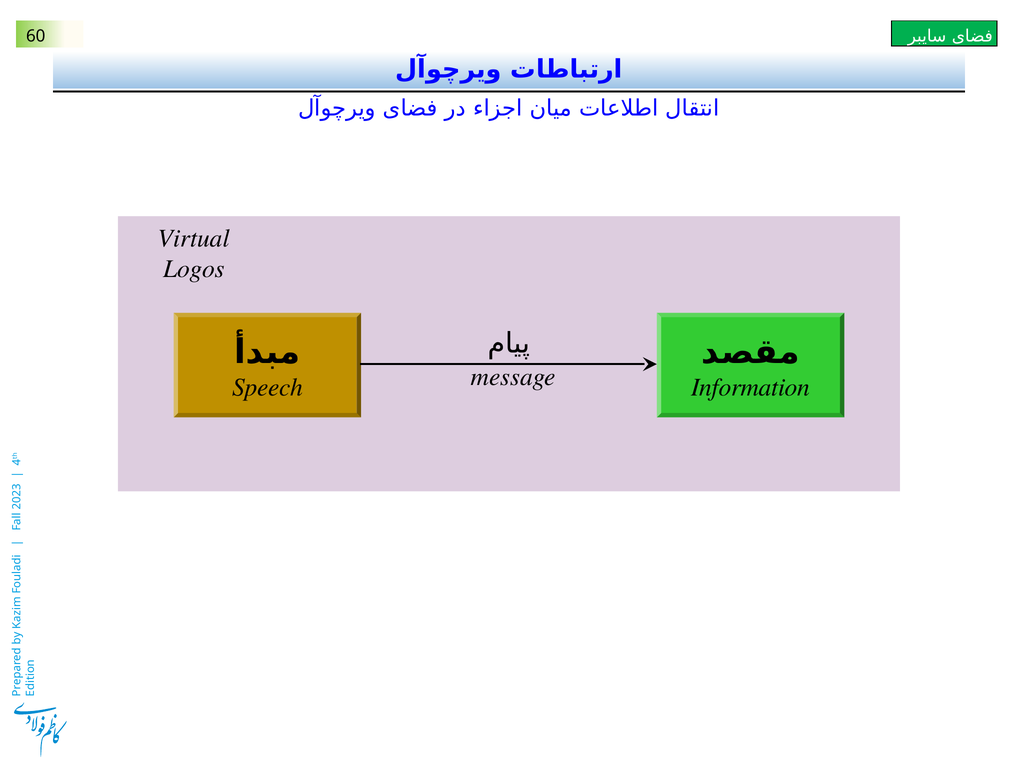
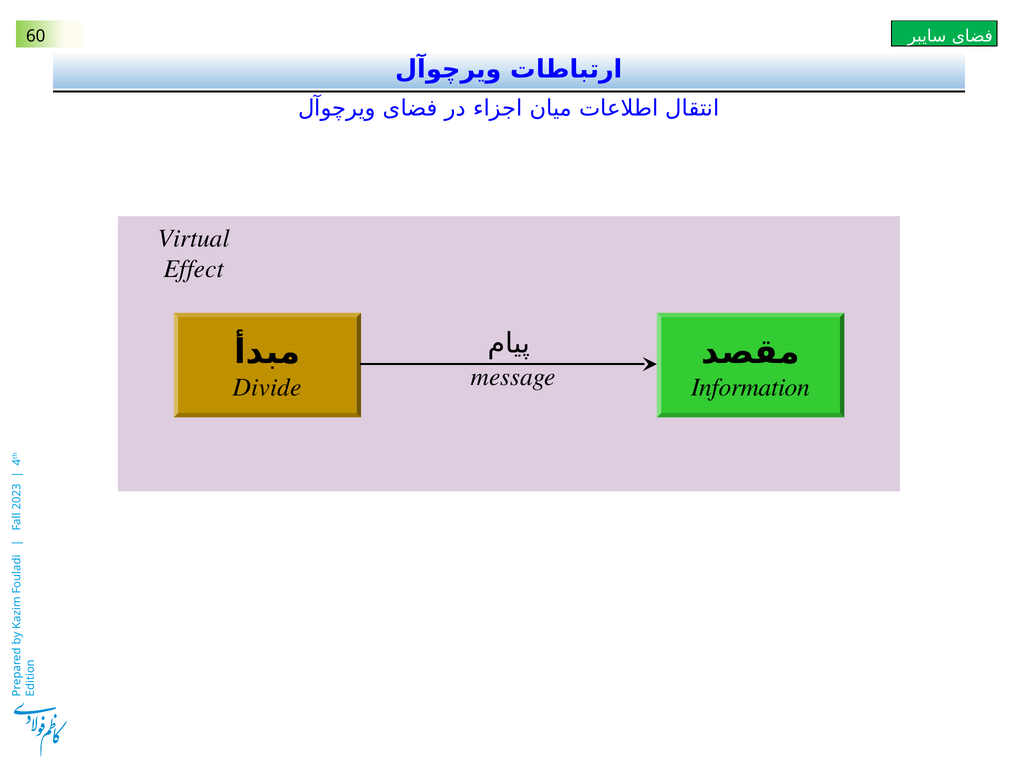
Logos: Logos -> Effect
Speech: Speech -> Divide
